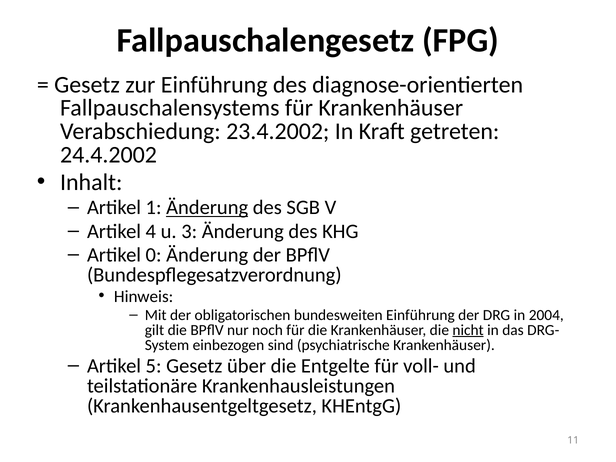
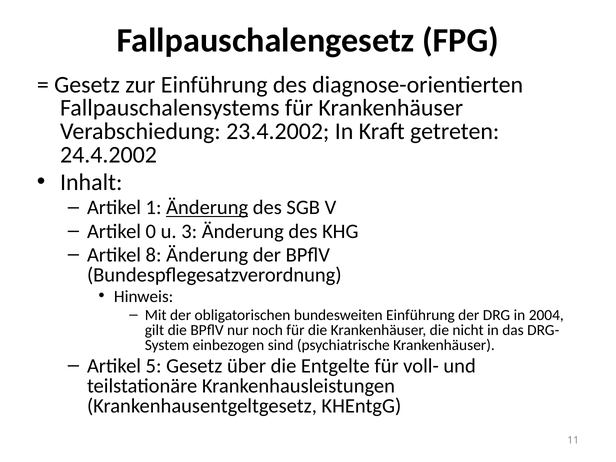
4: 4 -> 0
0: 0 -> 8
nicht underline: present -> none
